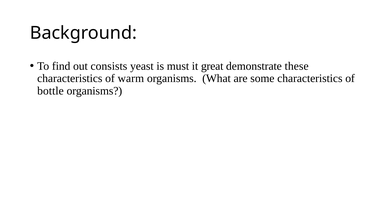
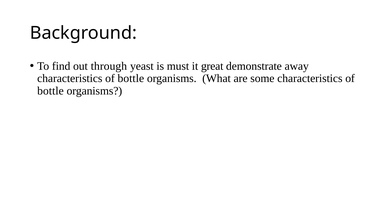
consists: consists -> through
these: these -> away
warm at (131, 79): warm -> bottle
